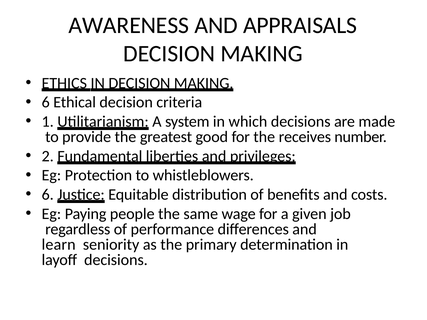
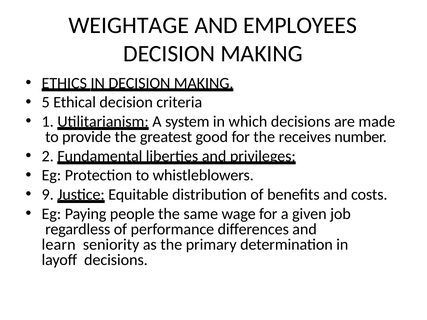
AWARENESS: AWARENESS -> WEIGHTAGE
APPRAISALS: APPRAISALS -> EMPLOYEES
6 at (46, 102): 6 -> 5
6 at (48, 195): 6 -> 9
